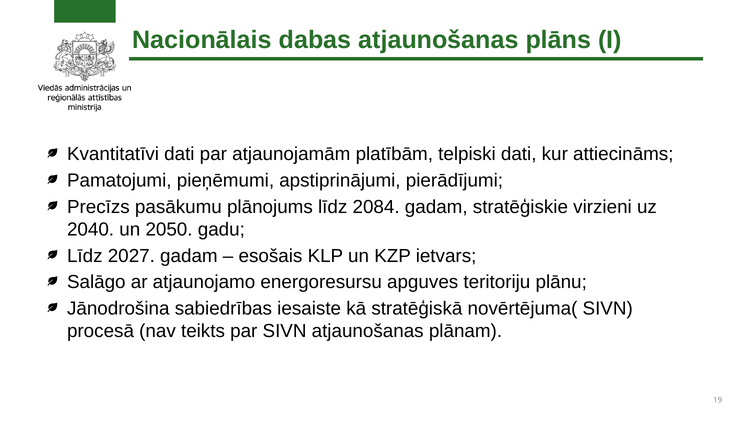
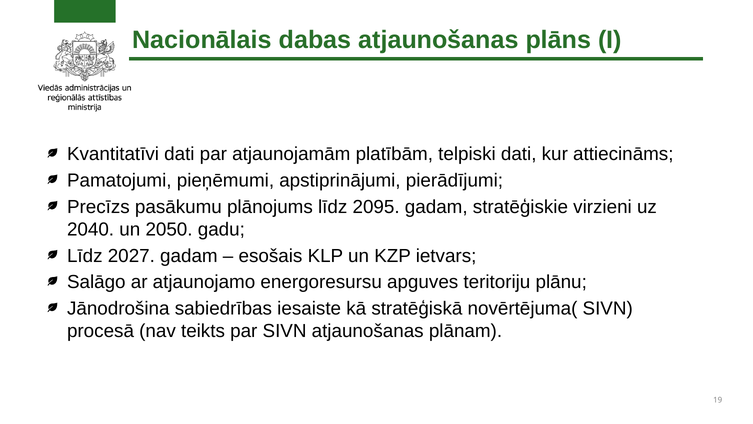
2084: 2084 -> 2095
